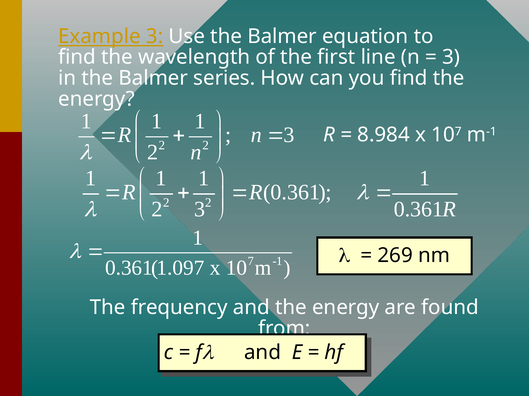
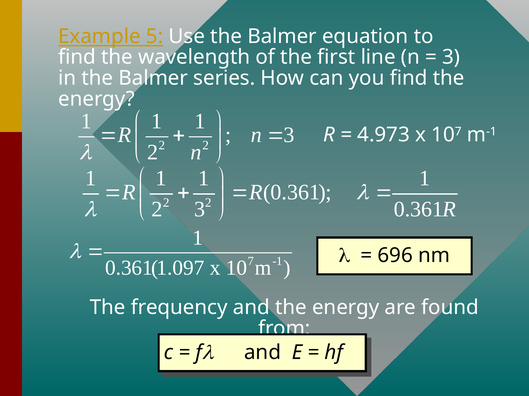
Example 3: 3 -> 5
8.984: 8.984 -> 4.973
269: 269 -> 696
